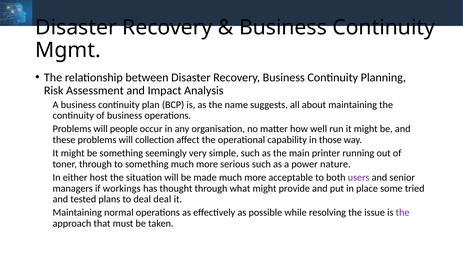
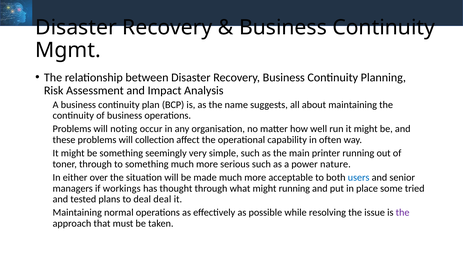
people: people -> noting
those: those -> often
host: host -> over
users colour: purple -> blue
might provide: provide -> running
